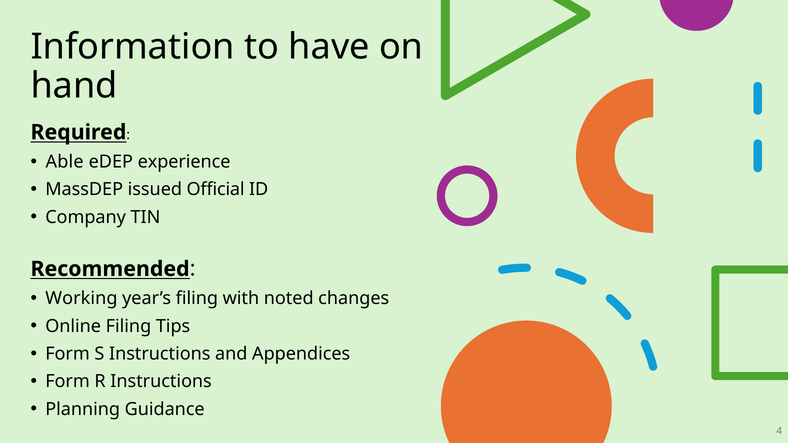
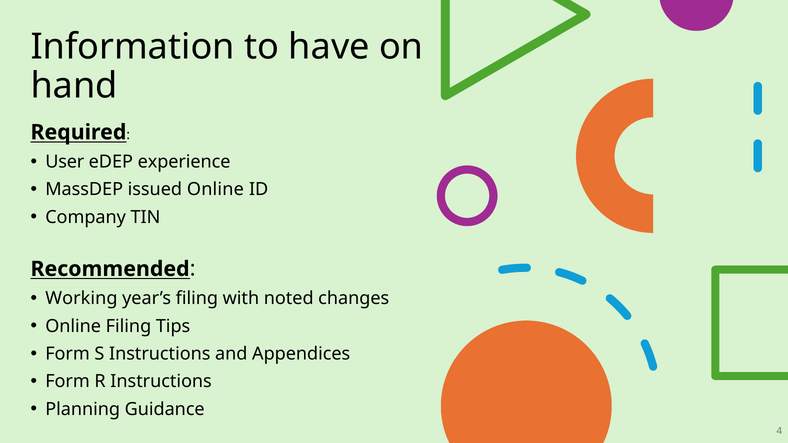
Able: Able -> User
issued Official: Official -> Online
